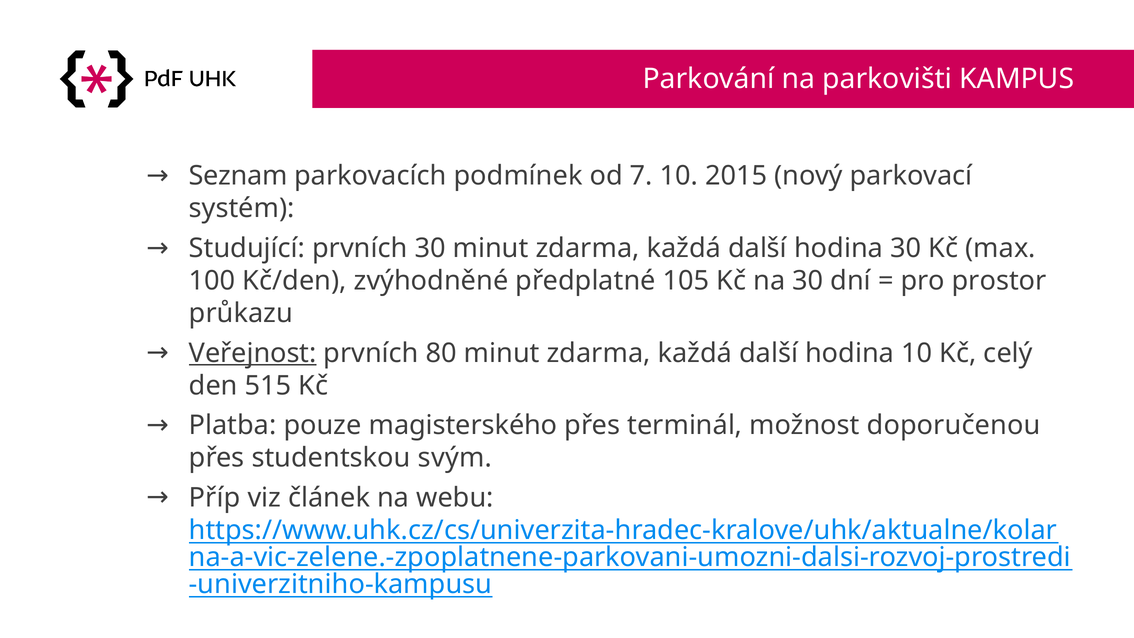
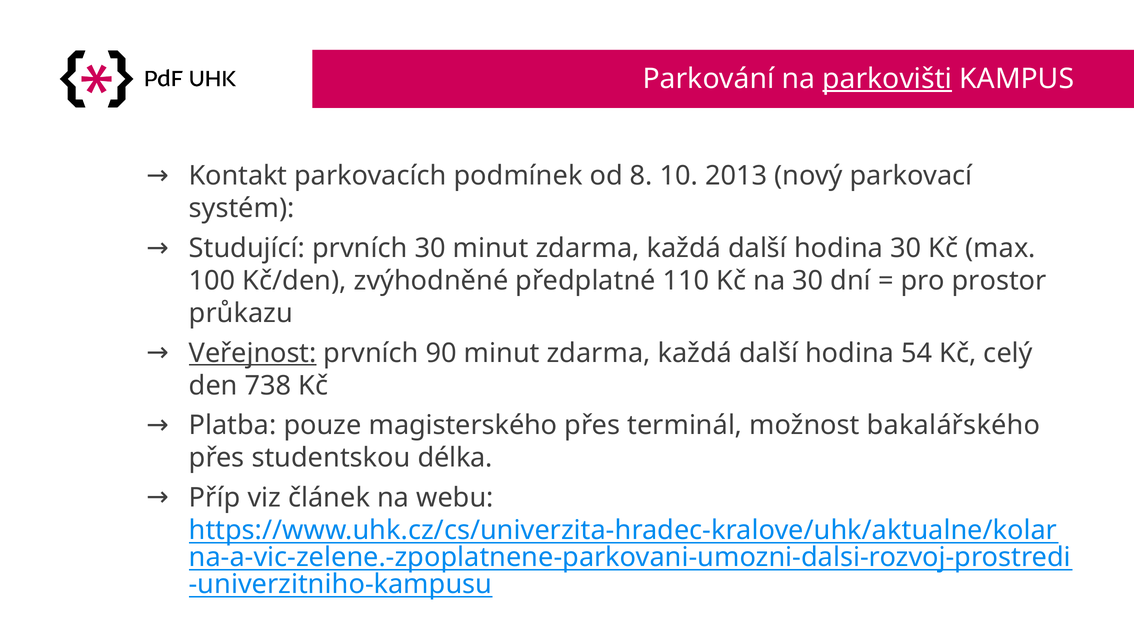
parkovišti underline: none -> present
Seznam: Seznam -> Kontakt
7: 7 -> 8
2015: 2015 -> 2013
105: 105 -> 110
80: 80 -> 90
hodina 10: 10 -> 54
515: 515 -> 738
doporučenou: doporučenou -> bakalářského
svým: svým -> délka
